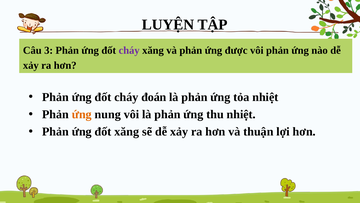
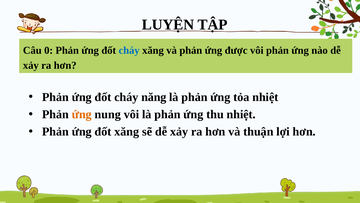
3: 3 -> 0
cháy at (129, 50) colour: purple -> blue
đoán: đoán -> năng
